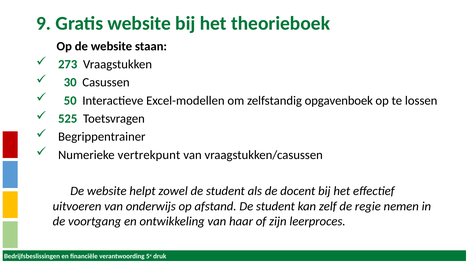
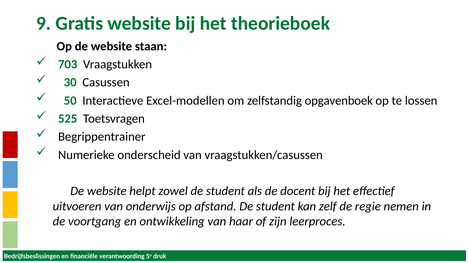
273: 273 -> 703
vertrekpunt: vertrekpunt -> onderscheid
